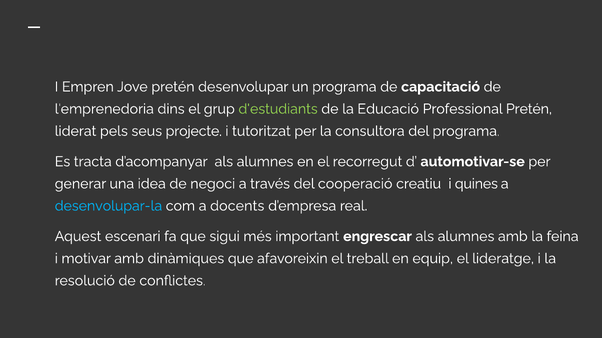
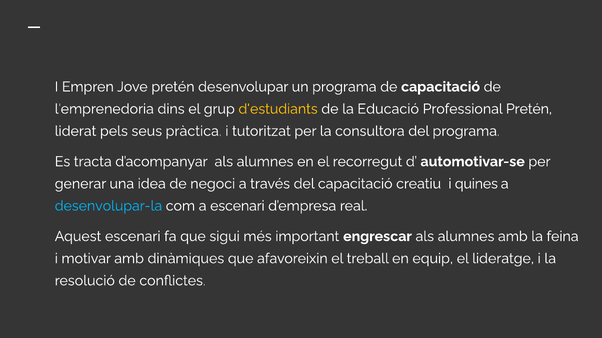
d'estudiants colour: light green -> yellow
projecte: projecte -> pràctica
del cooperació: cooperació -> capacitació
a docents: docents -> escenari
